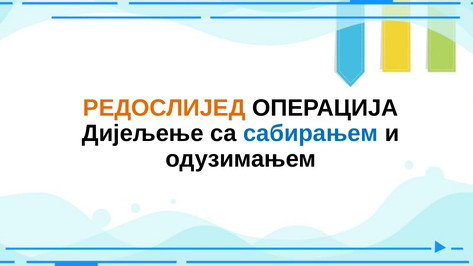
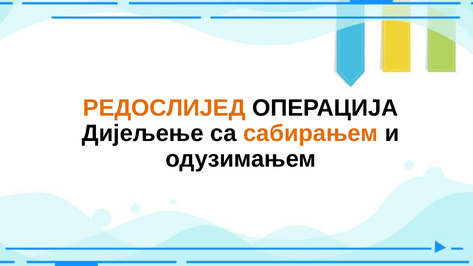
сабирањем colour: blue -> orange
